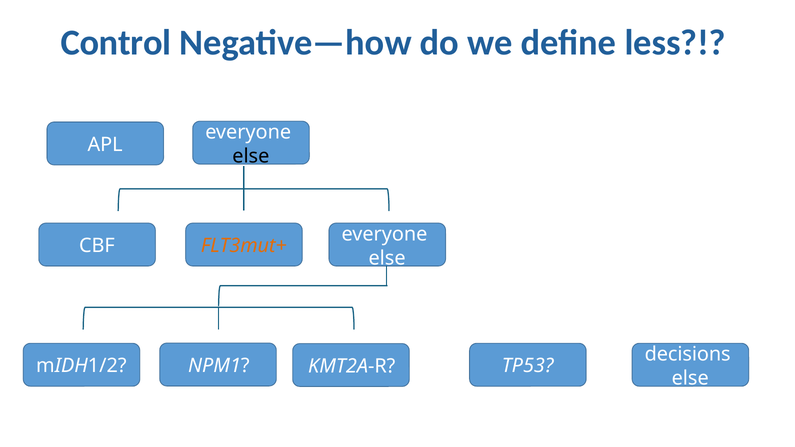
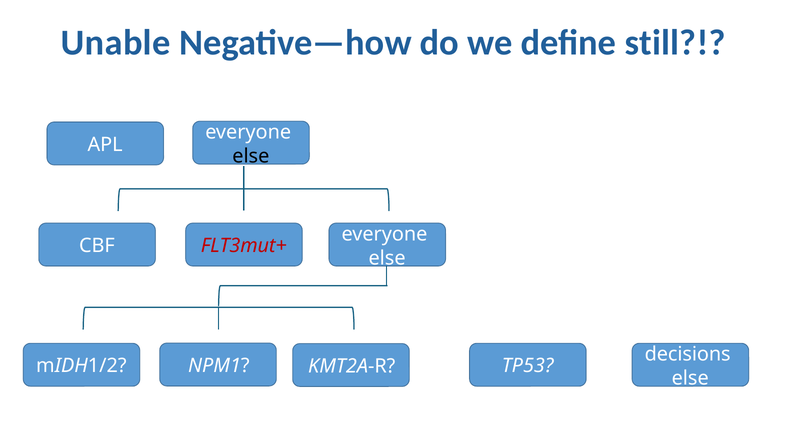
Control: Control -> Unable
less: less -> still
FLT3mut+ colour: orange -> red
